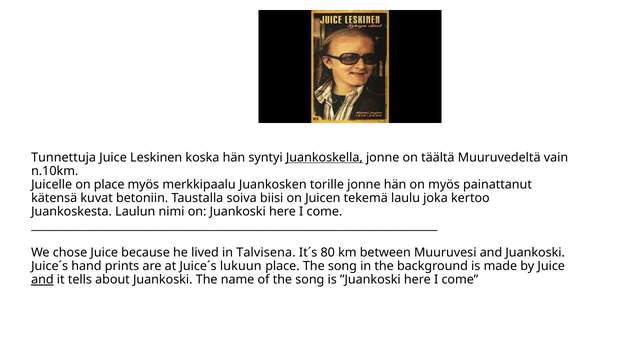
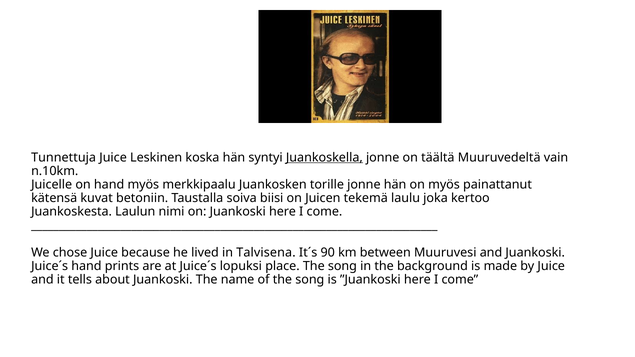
on place: place -> hand
80: 80 -> 90
lukuun: lukuun -> lopuksi
and at (42, 280) underline: present -> none
